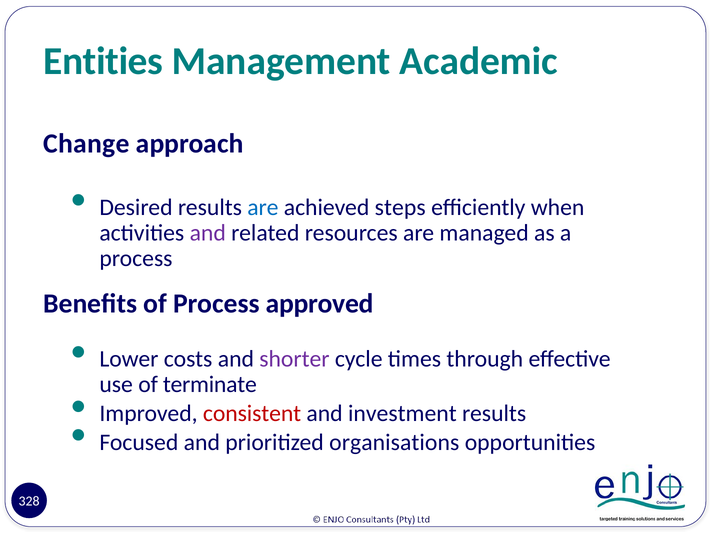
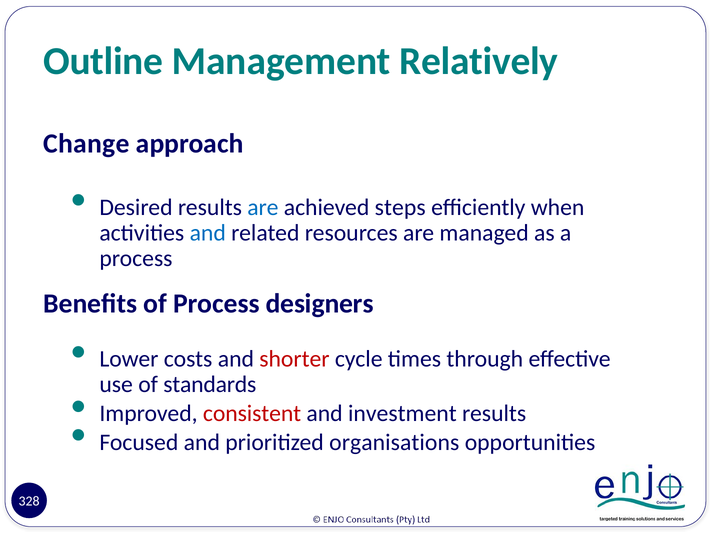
Entities: Entities -> Outline
Academic: Academic -> Relatively
and at (208, 233) colour: purple -> blue
approved: approved -> designers
shorter colour: purple -> red
terminate: terminate -> standards
